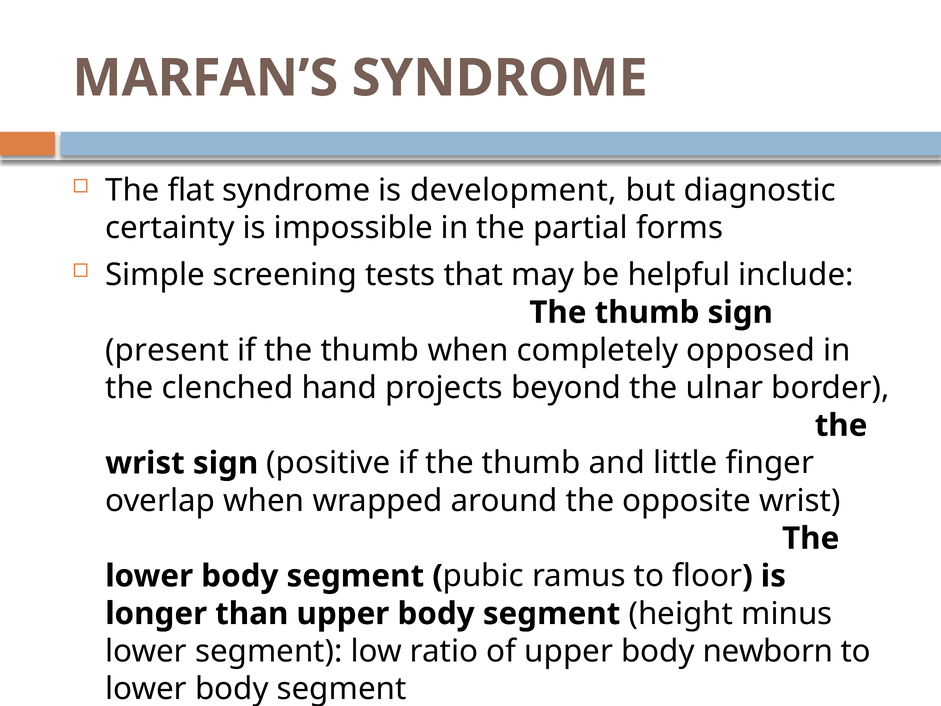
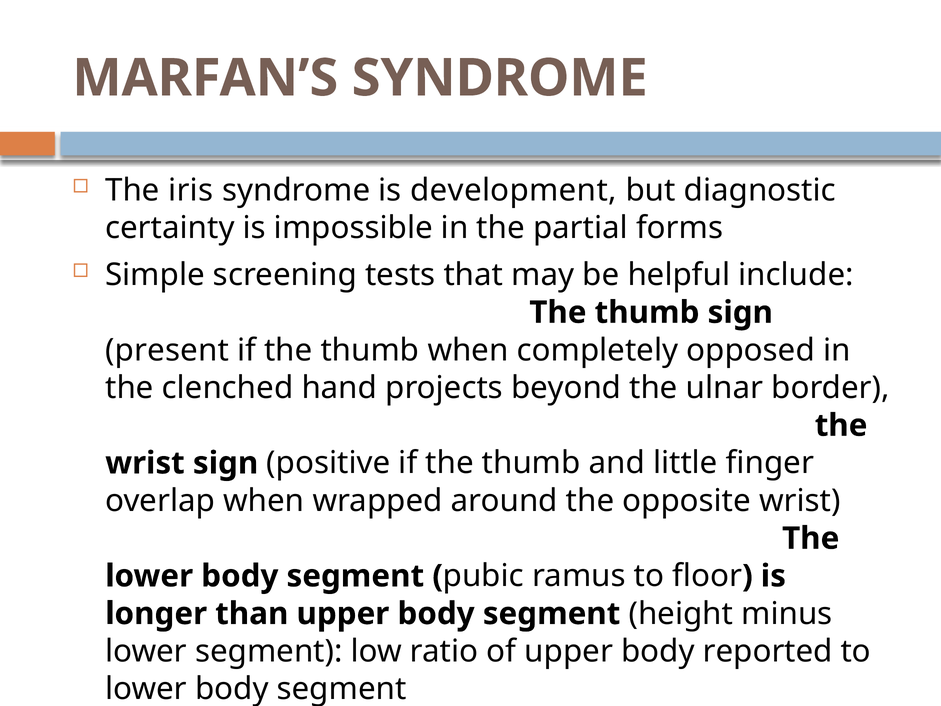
flat: flat -> iris
newborn: newborn -> reported
